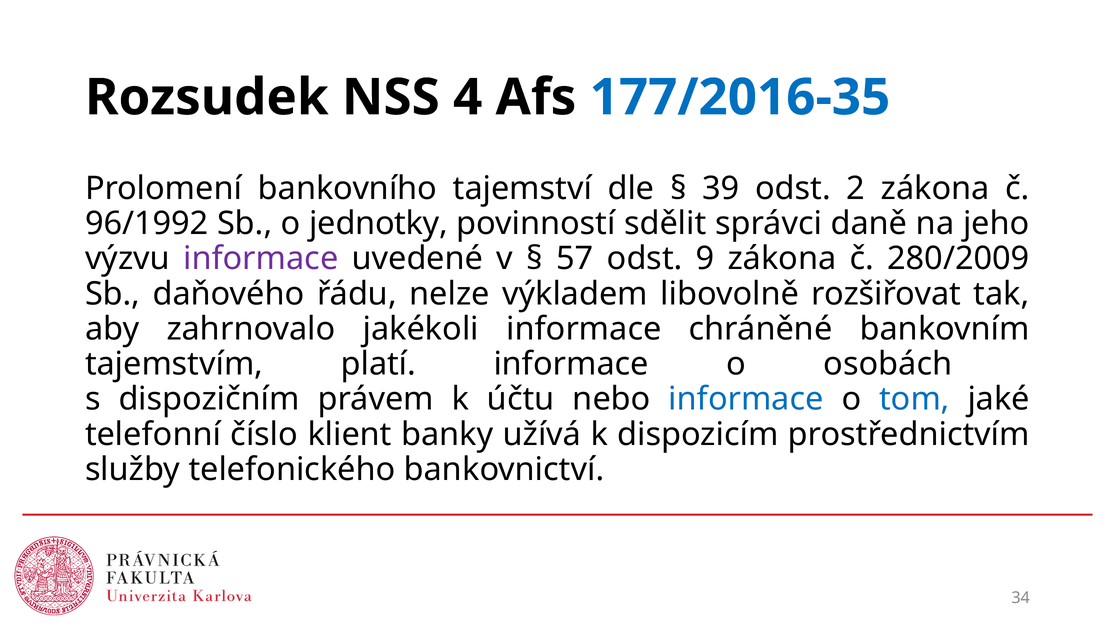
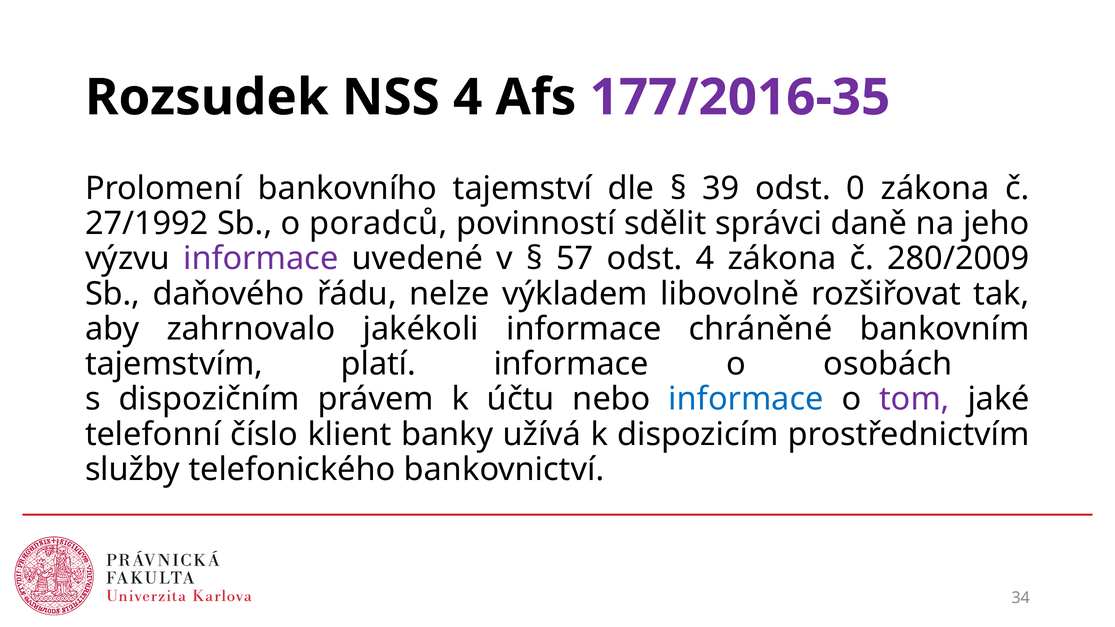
177/2016-35 colour: blue -> purple
2: 2 -> 0
96/1992: 96/1992 -> 27/1992
jednotky: jednotky -> poradců
odst 9: 9 -> 4
tom colour: blue -> purple
